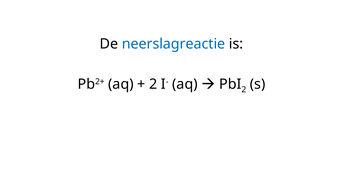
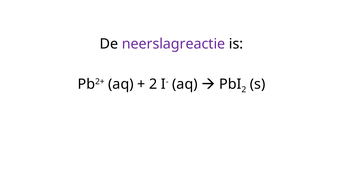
neerslagreactie colour: blue -> purple
